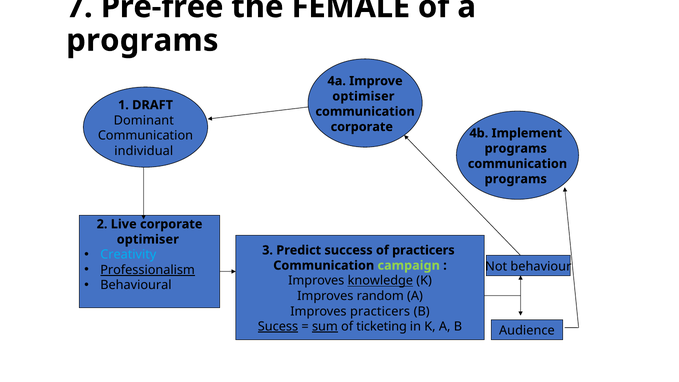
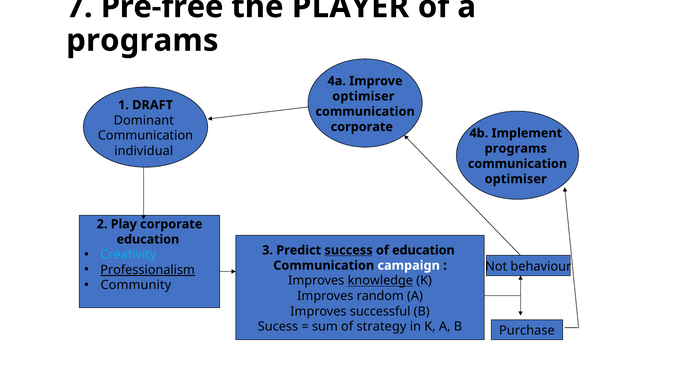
FEMALE: FEMALE -> PLAYER
programs at (516, 179): programs -> optimiser
Live: Live -> Play
optimiser at (148, 239): optimiser -> education
success underline: none -> present
of practicers: practicers -> education
campaign colour: light green -> white
Behavioural: Behavioural -> Community
Improves practicers: practicers -> successful
Sucess underline: present -> none
sum underline: present -> none
ticketing: ticketing -> strategy
Audience: Audience -> Purchase
